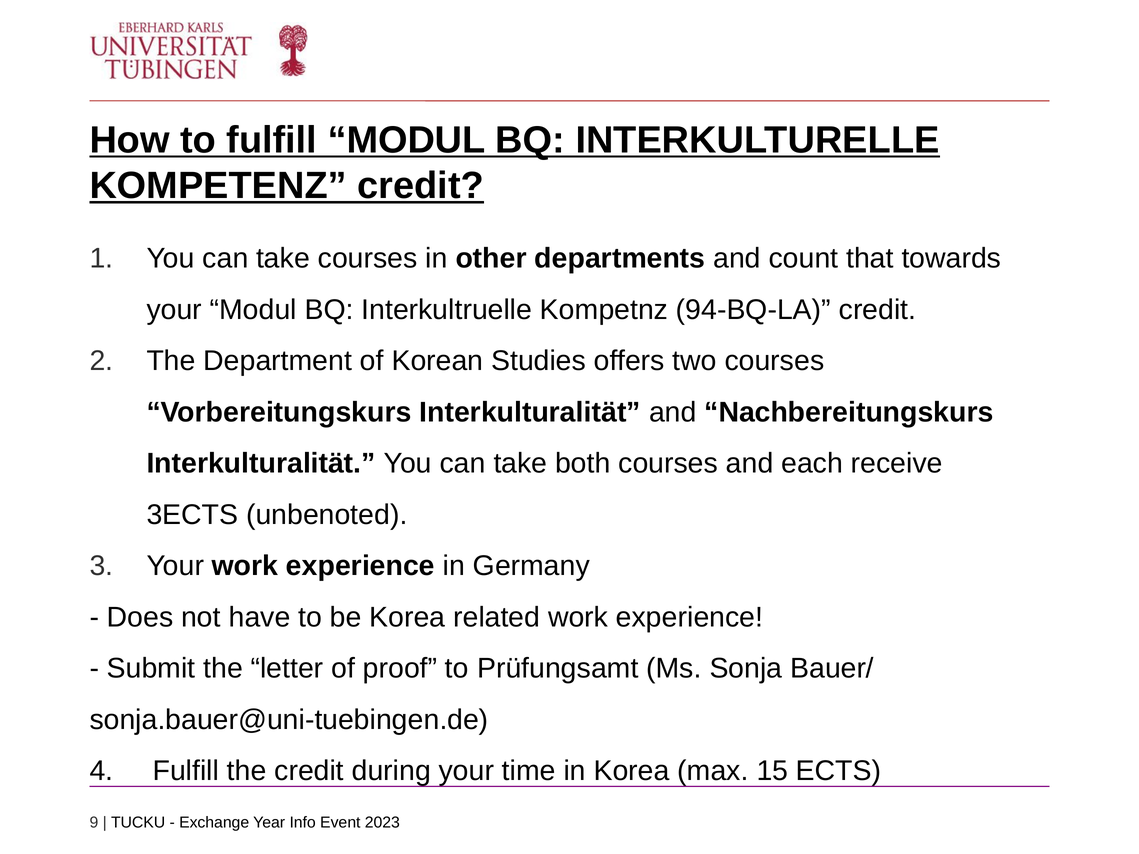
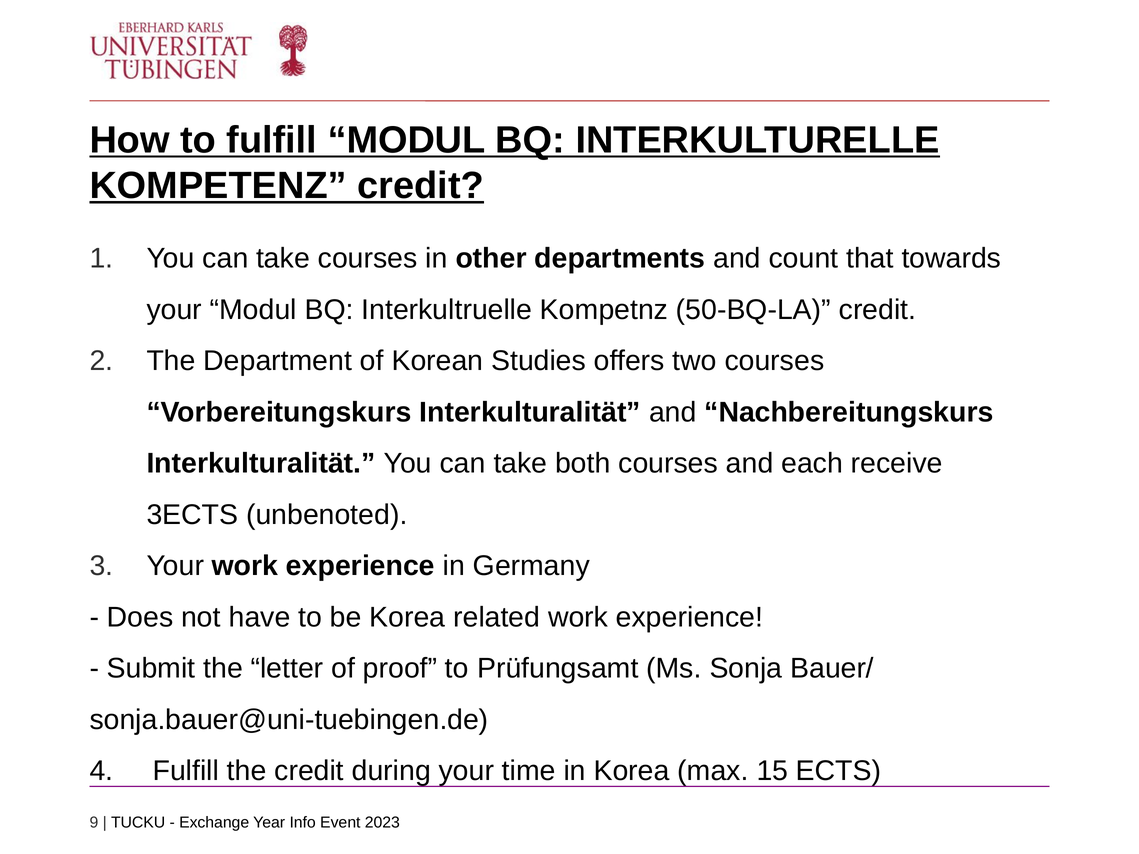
94-BQ-LA: 94-BQ-LA -> 50-BQ-LA
